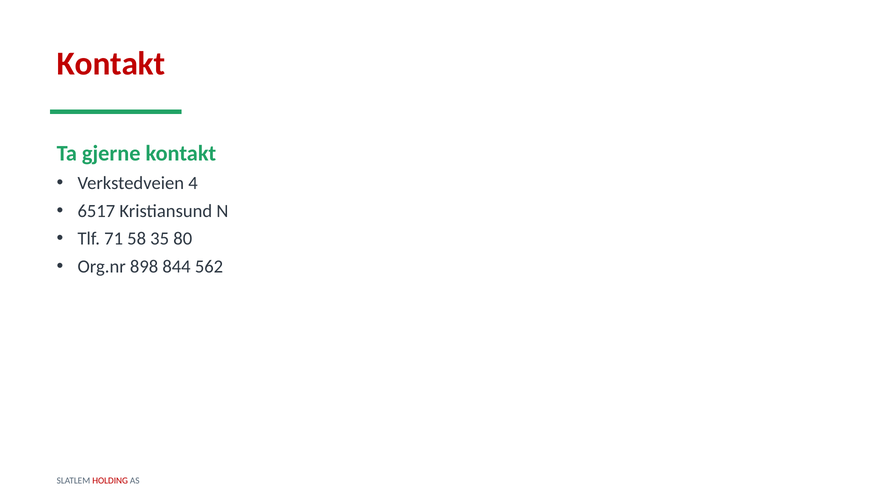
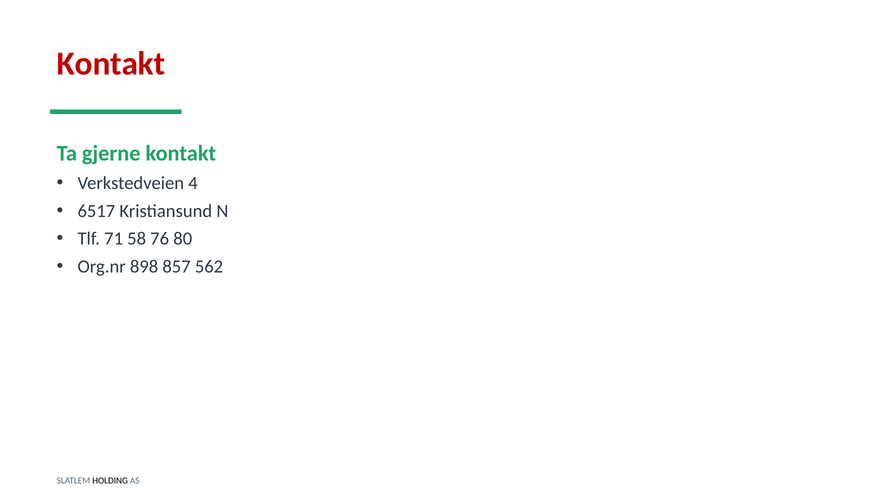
35: 35 -> 76
844: 844 -> 857
HOLDING colour: red -> black
